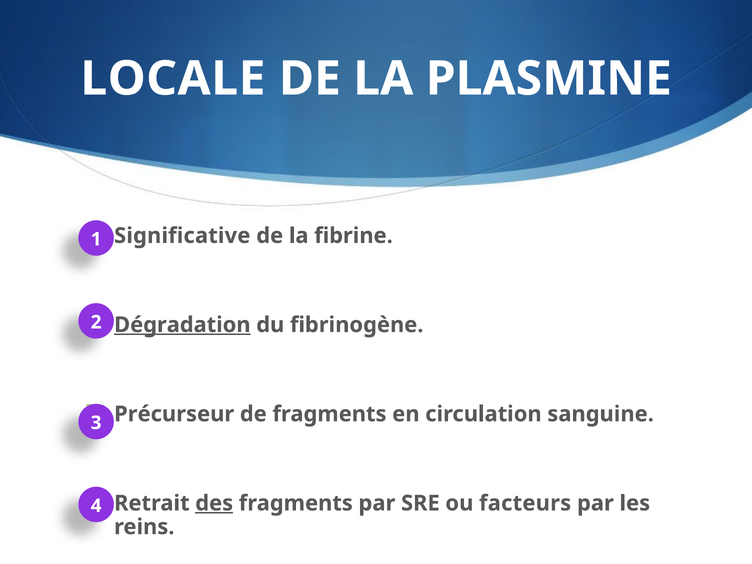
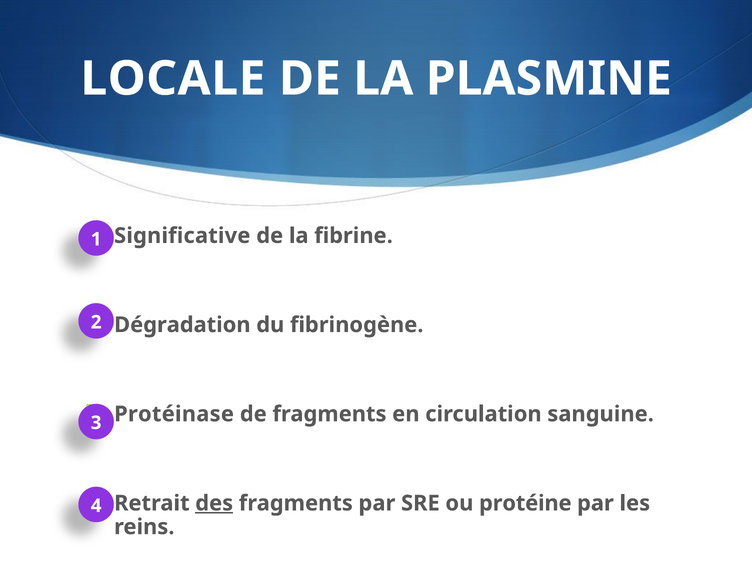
Dégradation underline: present -> none
Précurseur: Précurseur -> Protéinase
facteurs: facteurs -> protéine
